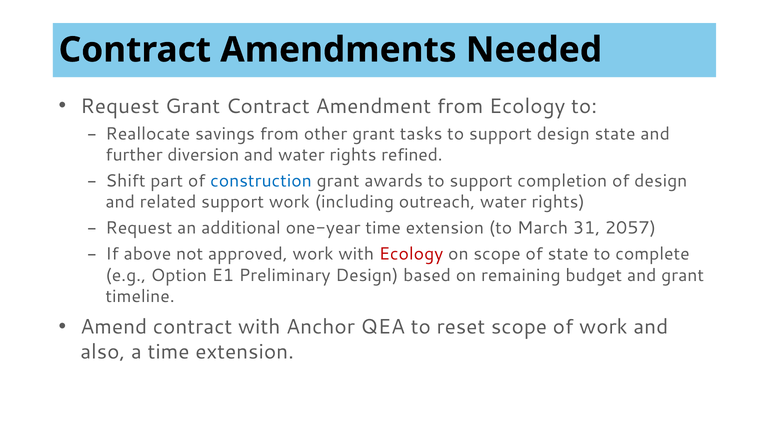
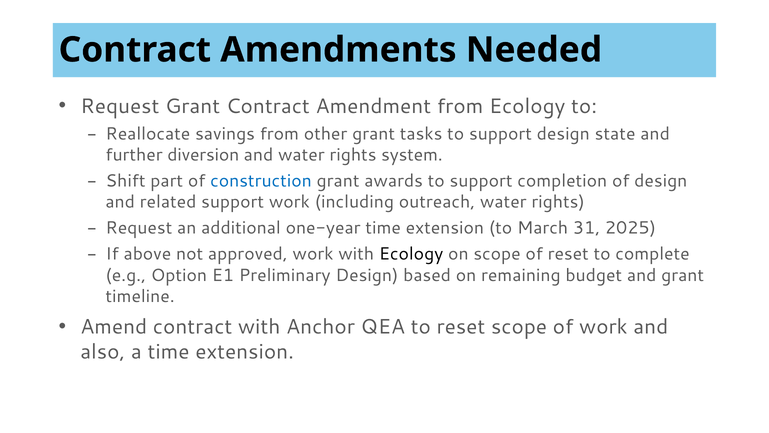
refined: refined -> system
2057: 2057 -> 2025
Ecology at (411, 254) colour: red -> black
of state: state -> reset
